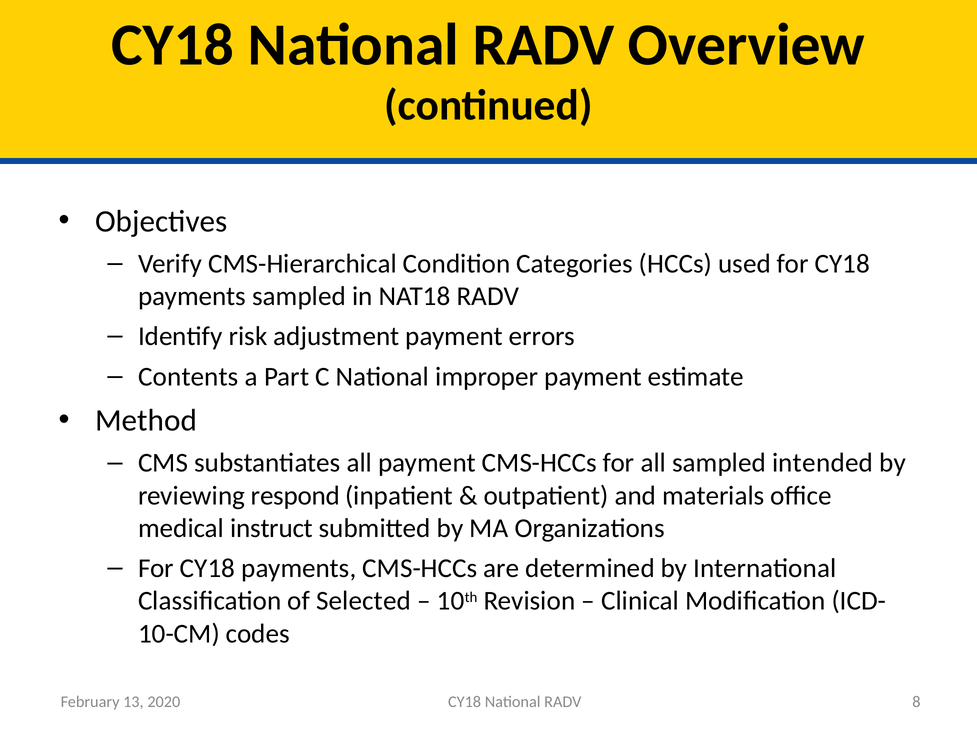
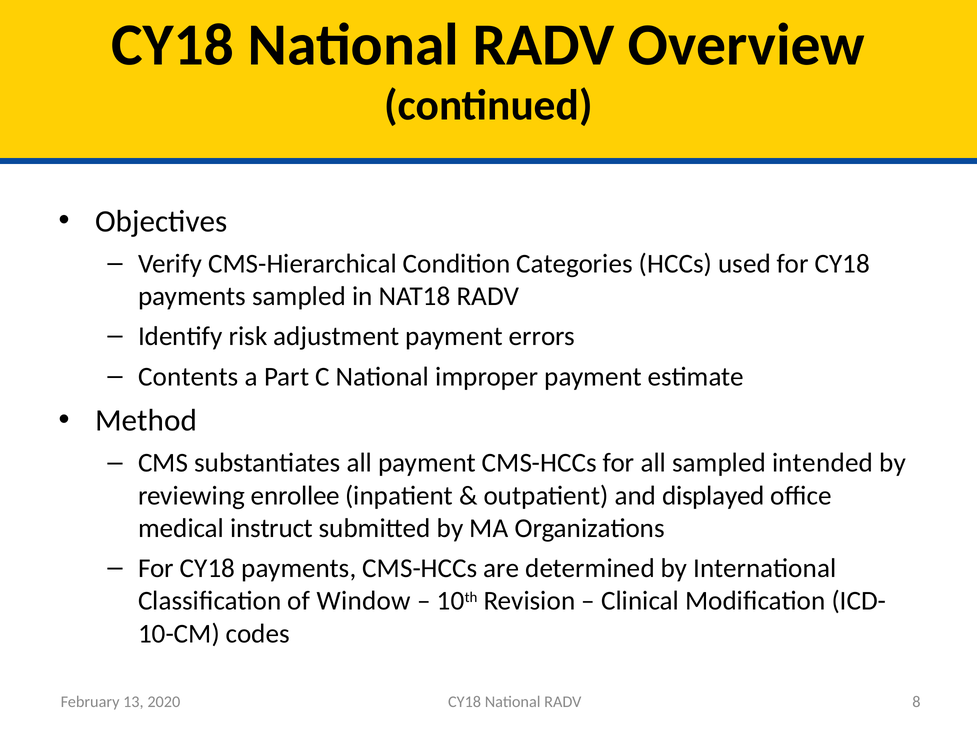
respond: respond -> enrollee
materials: materials -> displayed
Selected: Selected -> Window
